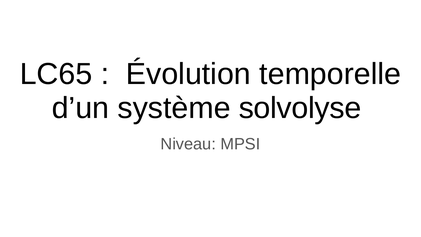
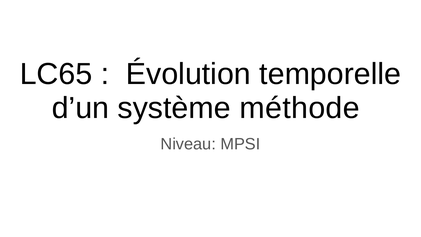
solvolyse: solvolyse -> méthode
